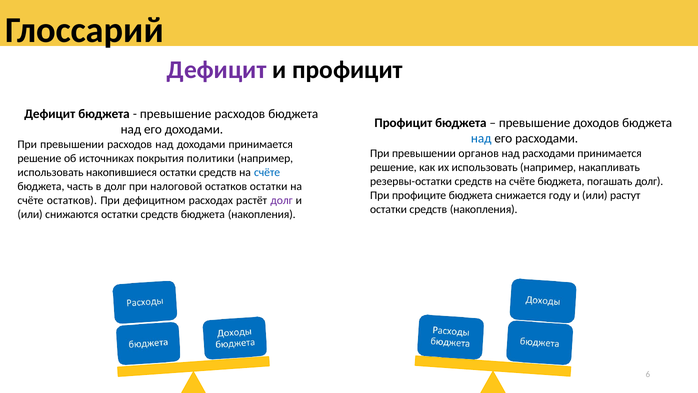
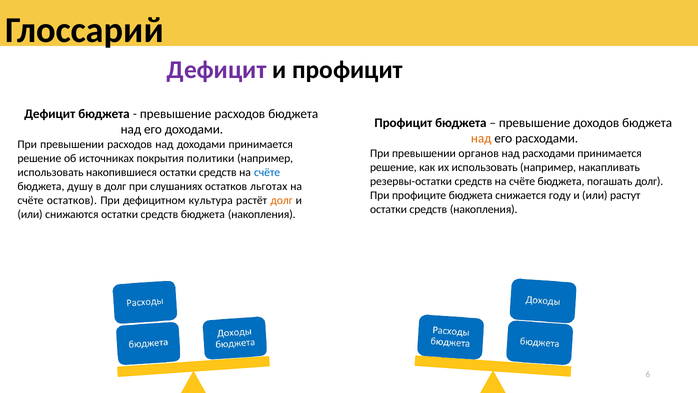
над at (481, 138) colour: blue -> orange
часть: часть -> душу
налоговой: налоговой -> слушаниях
остатков остатки: остатки -> льготах
расходах: расходах -> культура
долг at (282, 200) colour: purple -> orange
